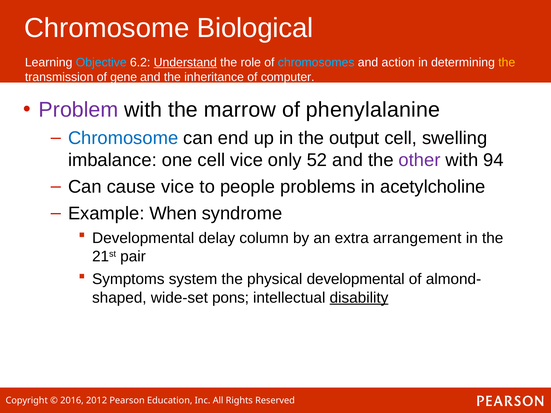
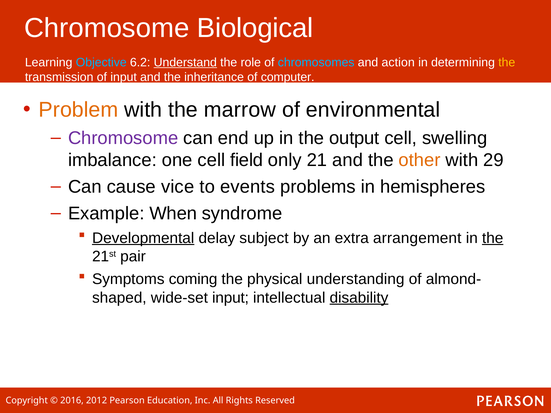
of gene: gene -> input
Problem colour: purple -> orange
phenylalanine: phenylalanine -> environmental
Chromosome at (123, 138) colour: blue -> purple
cell vice: vice -> field
52: 52 -> 21
other colour: purple -> orange
94: 94 -> 29
people: people -> events
acetylcholine: acetylcholine -> hemispheres
Developmental at (143, 238) underline: none -> present
column: column -> subject
the at (493, 238) underline: none -> present
system: system -> coming
physical developmental: developmental -> understanding
wide-set pons: pons -> input
